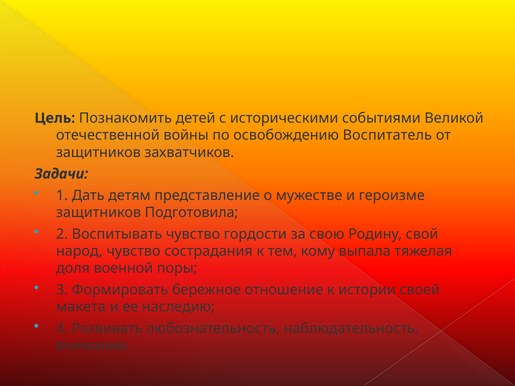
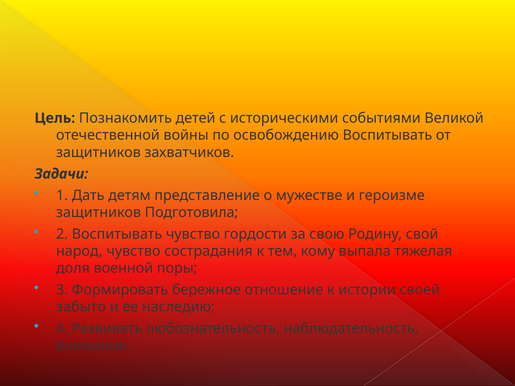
освобождению Воспитатель: Воспитатель -> Воспитывать
макета: макета -> забыто
